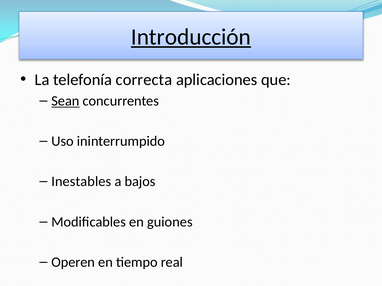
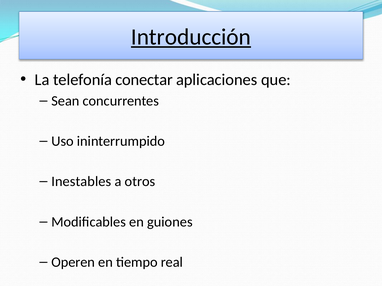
correcta: correcta -> conectar
Sean underline: present -> none
bajos: bajos -> otros
